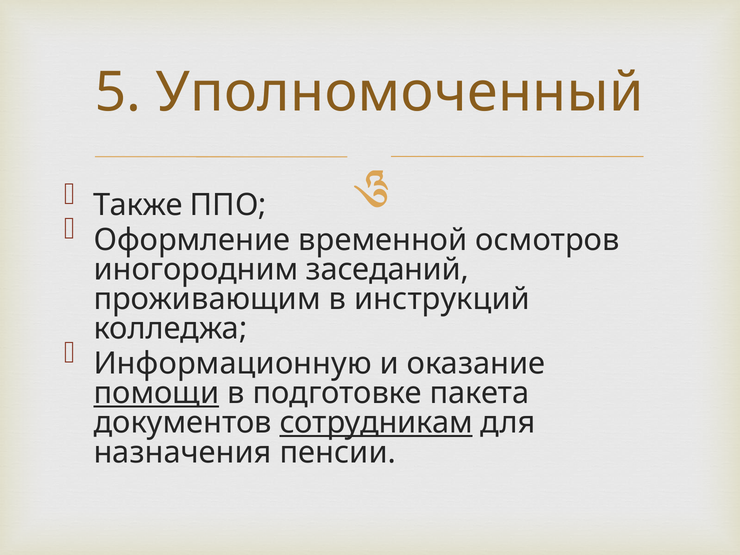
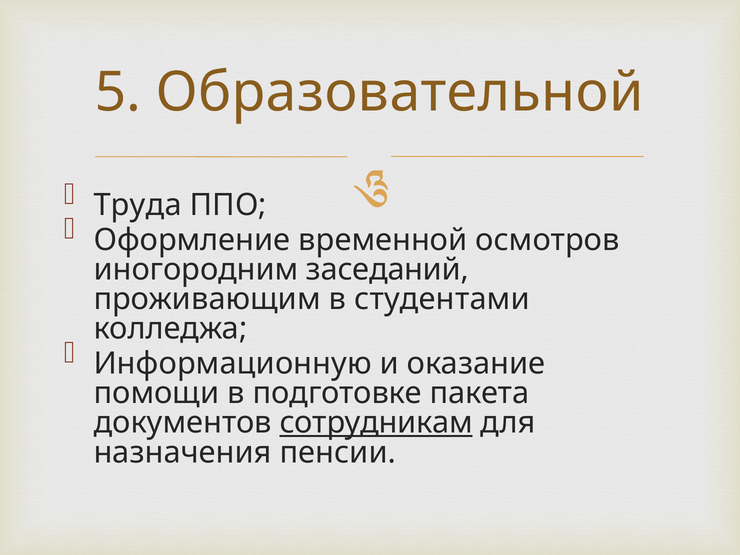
Уполномоченный: Уполномоченный -> Образовательной
Также: Также -> Труда
инструкций: инструкций -> студентами
помощи underline: present -> none
